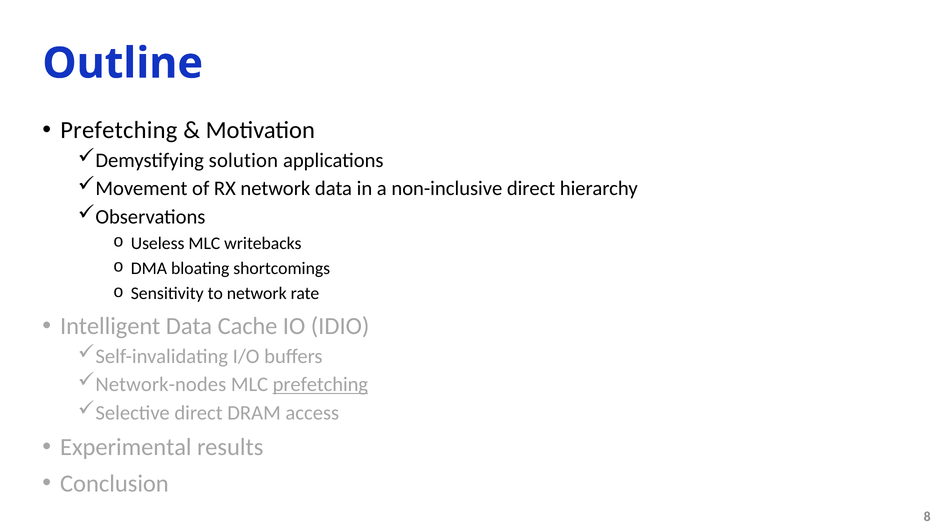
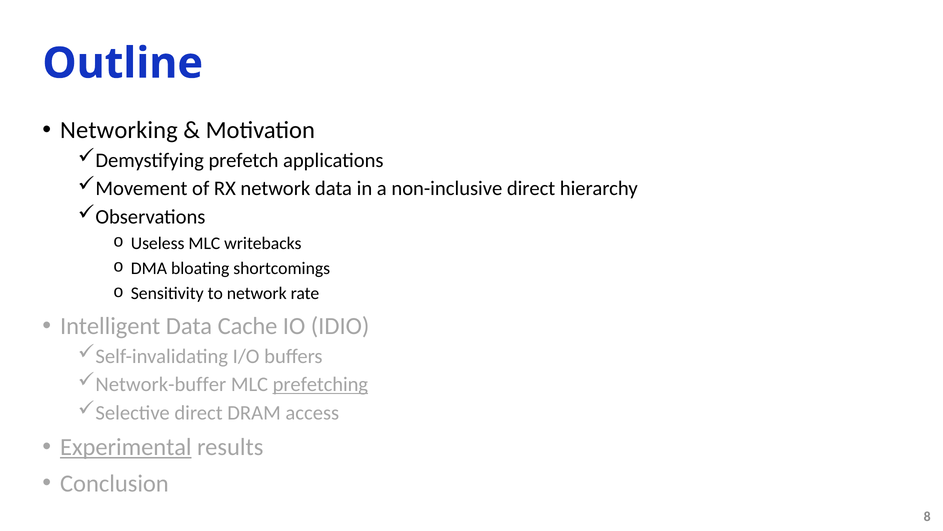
Prefetching at (119, 130): Prefetching -> Networking
solution: solution -> prefetch
Network-nodes: Network-nodes -> Network-buffer
Experimental underline: none -> present
